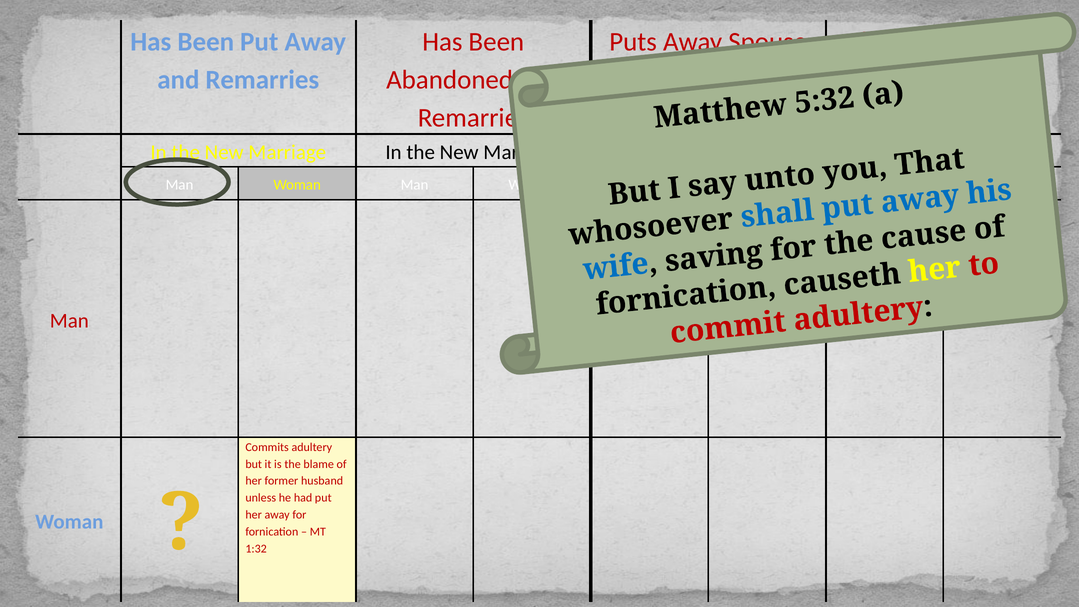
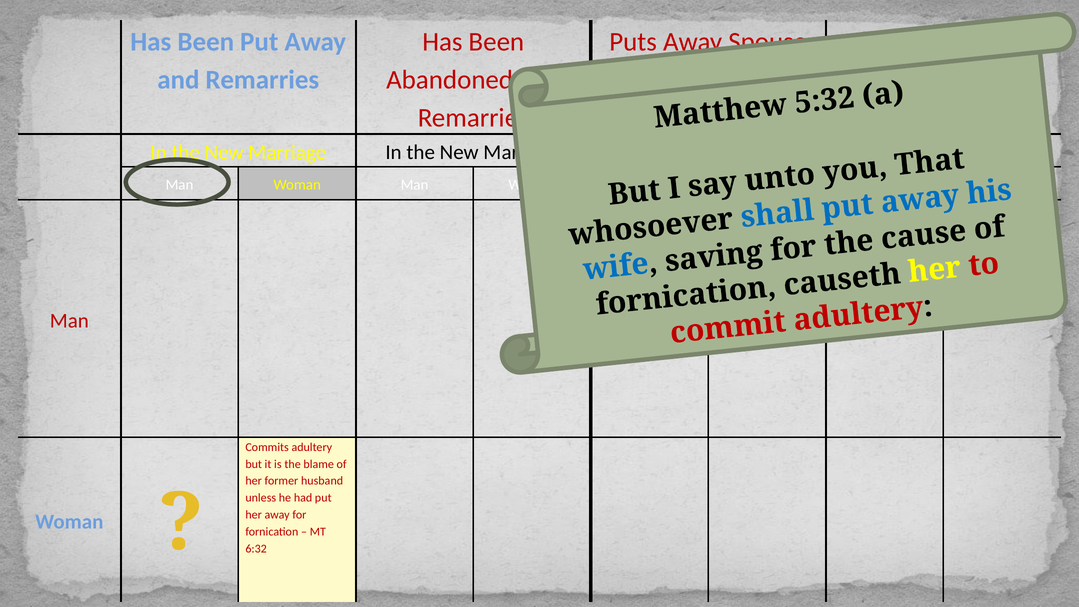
1:32: 1:32 -> 6:32
